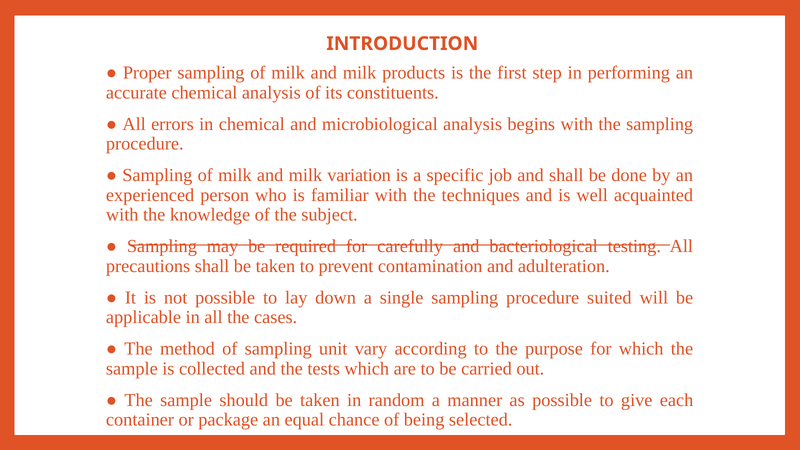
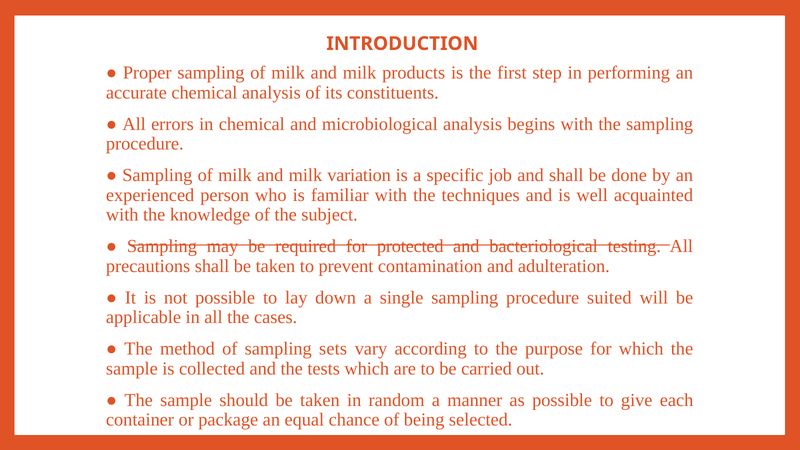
carefully: carefully -> protected
unit: unit -> sets
